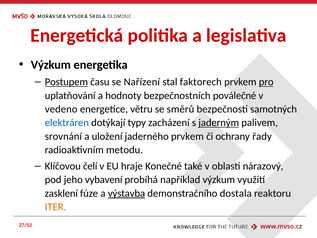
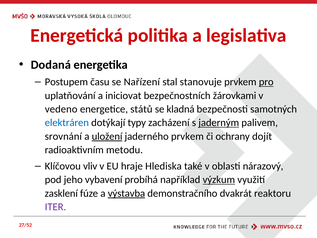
Výzkum at (51, 65): Výzkum -> Dodaná
Postupem underline: present -> none
faktorech: faktorech -> stanovuje
hodnoty: hodnoty -> iniciovat
poválečné: poválečné -> žárovkami
větru: větru -> států
směrů: směrů -> kladná
uložení underline: none -> present
řady: řady -> dojít
čelí: čelí -> vliv
Konečné: Konečné -> Hlediska
výzkum at (219, 179) underline: none -> present
dostala: dostala -> dvakrát
ITER colour: orange -> purple
